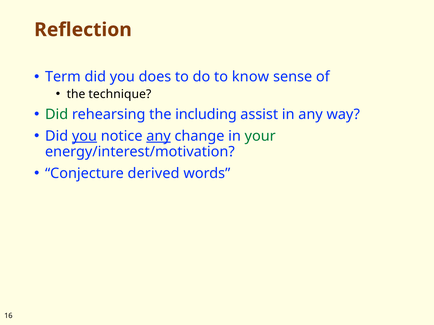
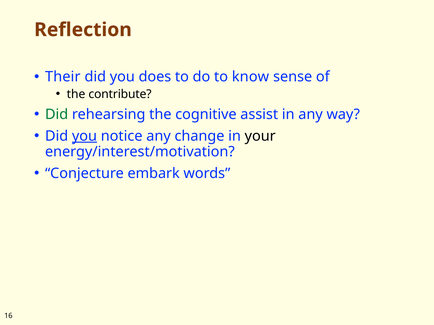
Term: Term -> Their
technique: technique -> contribute
including: including -> cognitive
any at (159, 136) underline: present -> none
your colour: green -> black
derived: derived -> embark
